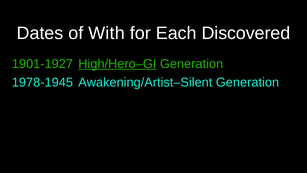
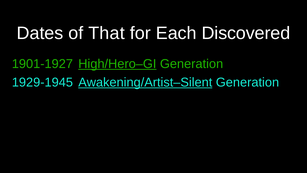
With: With -> That
1978-1945: 1978-1945 -> 1929-1945
Awakening/Artist–Silent underline: none -> present
